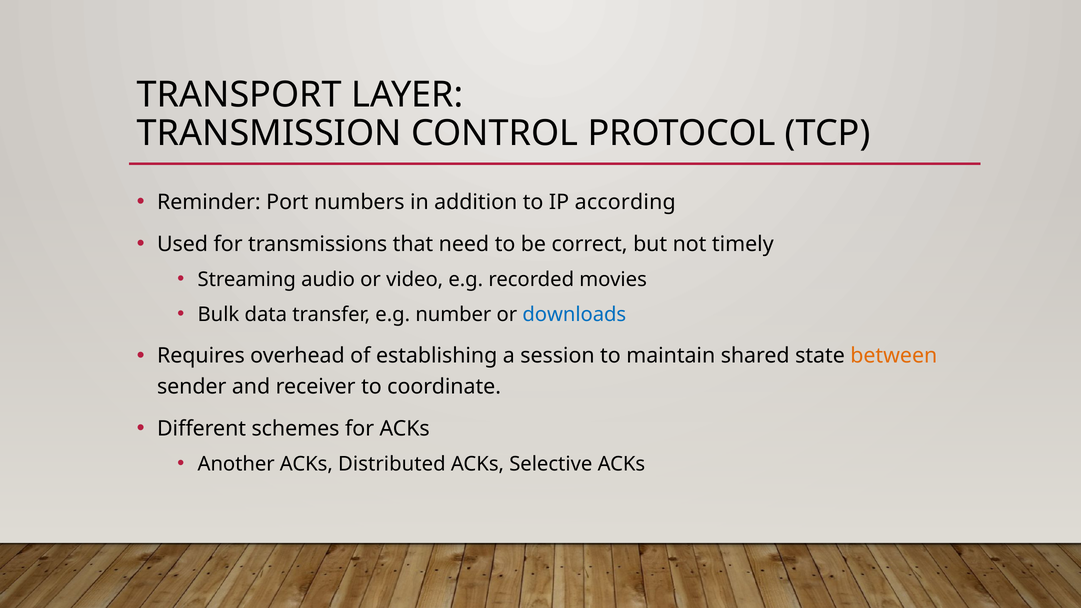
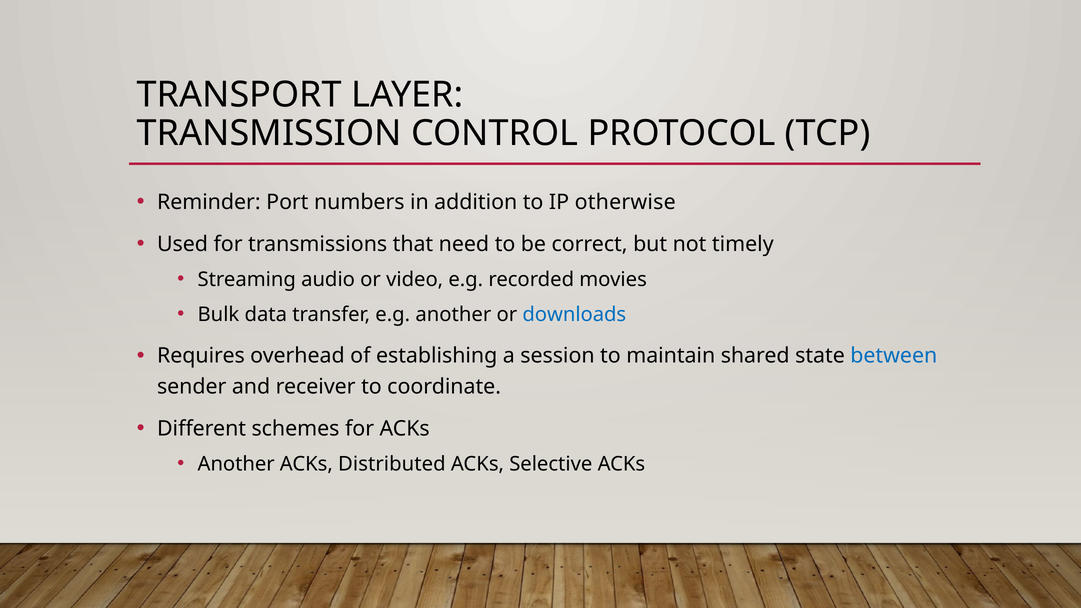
according: according -> otherwise
e.g number: number -> another
between colour: orange -> blue
